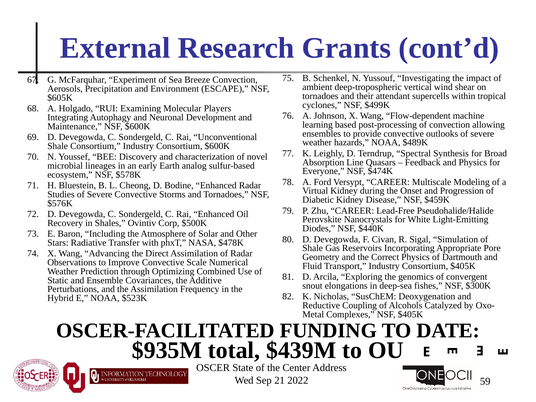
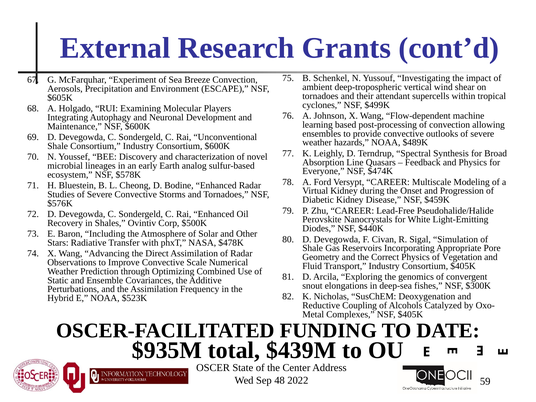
Dartmouth: Dartmouth -> Vegetation
21: 21 -> 48
